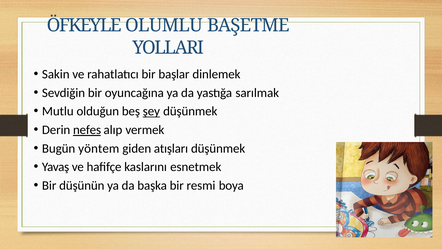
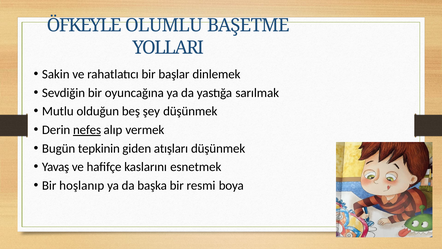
şey underline: present -> none
yöntem: yöntem -> tepkinin
düşünün: düşünün -> hoşlanıp
